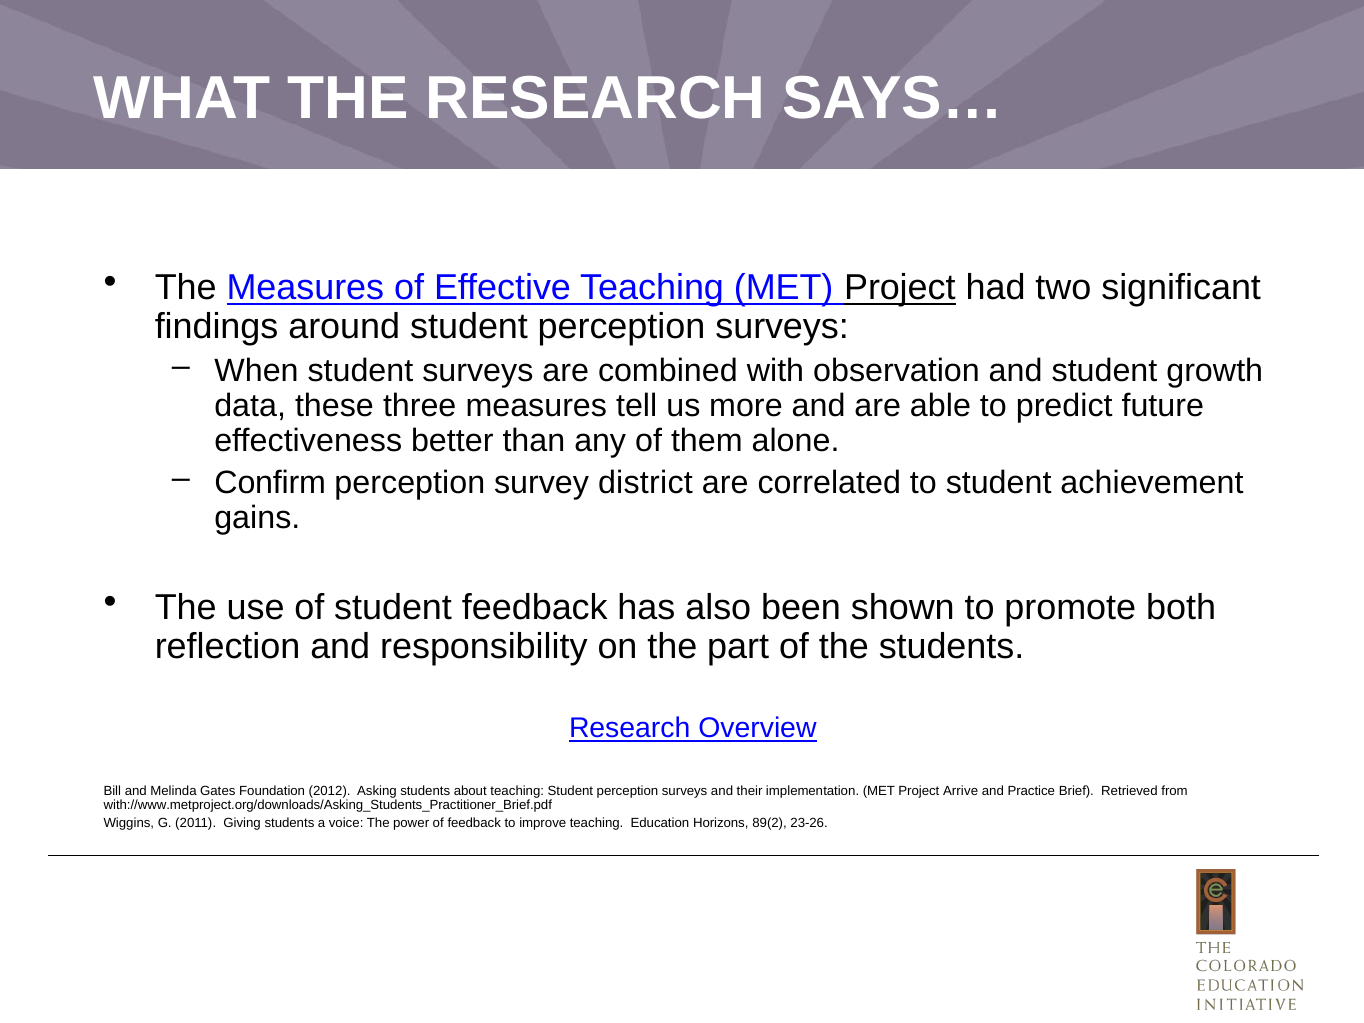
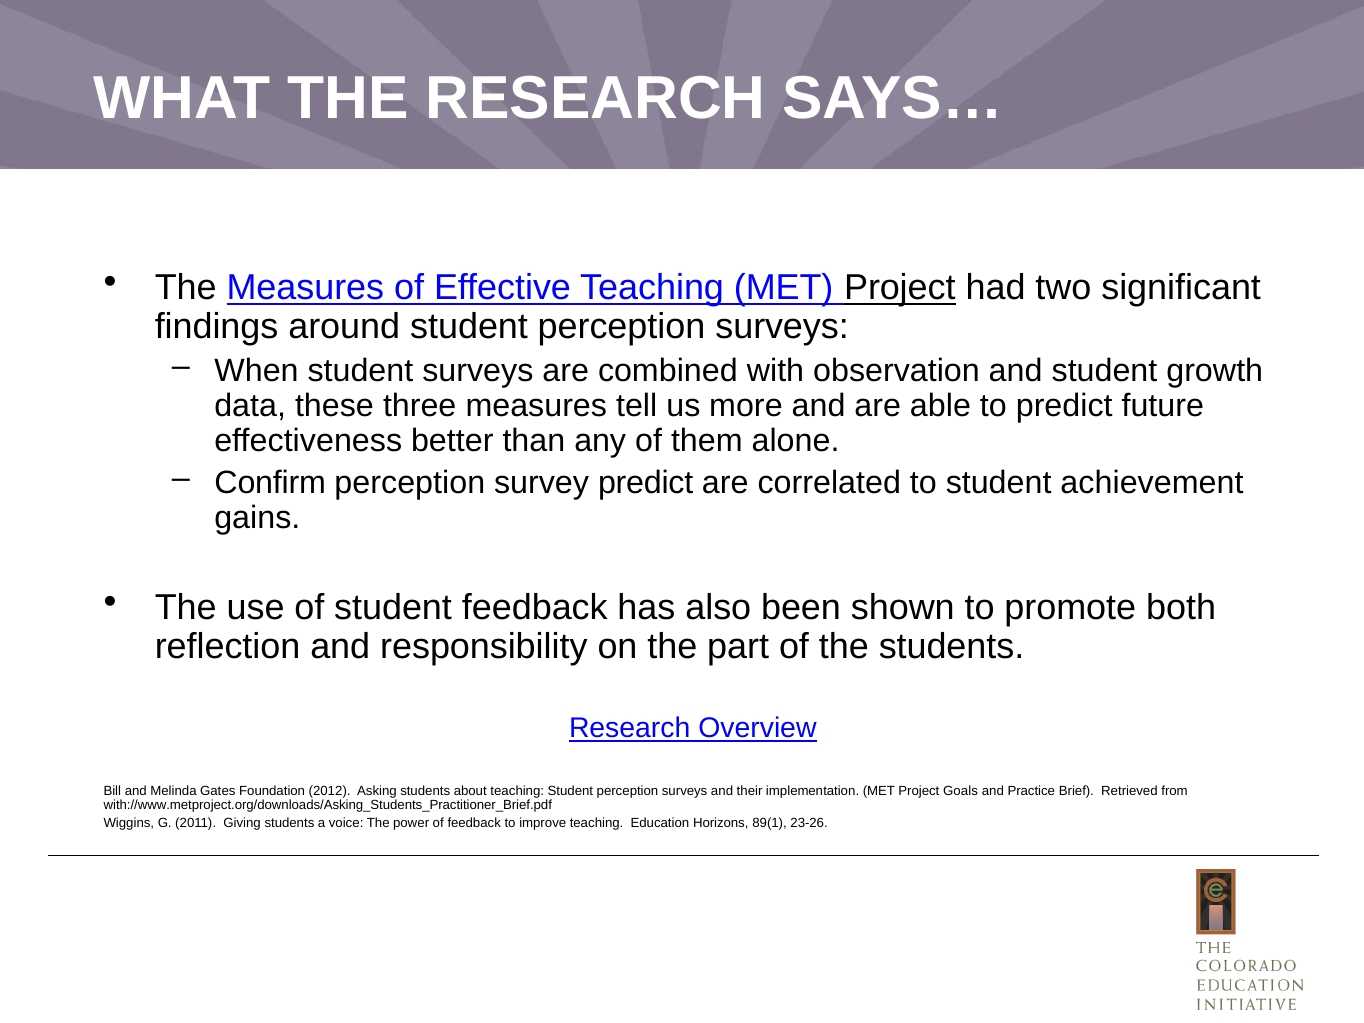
survey district: district -> predict
Arrive: Arrive -> Goals
89(2: 89(2 -> 89(1
